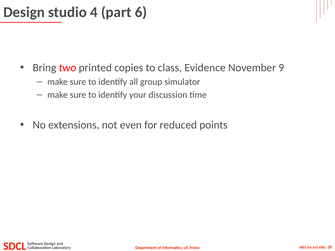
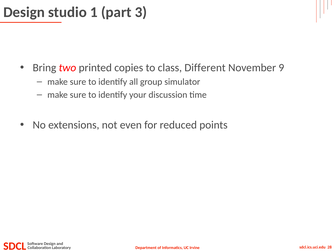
4: 4 -> 1
6: 6 -> 3
Evidence: Evidence -> Different
